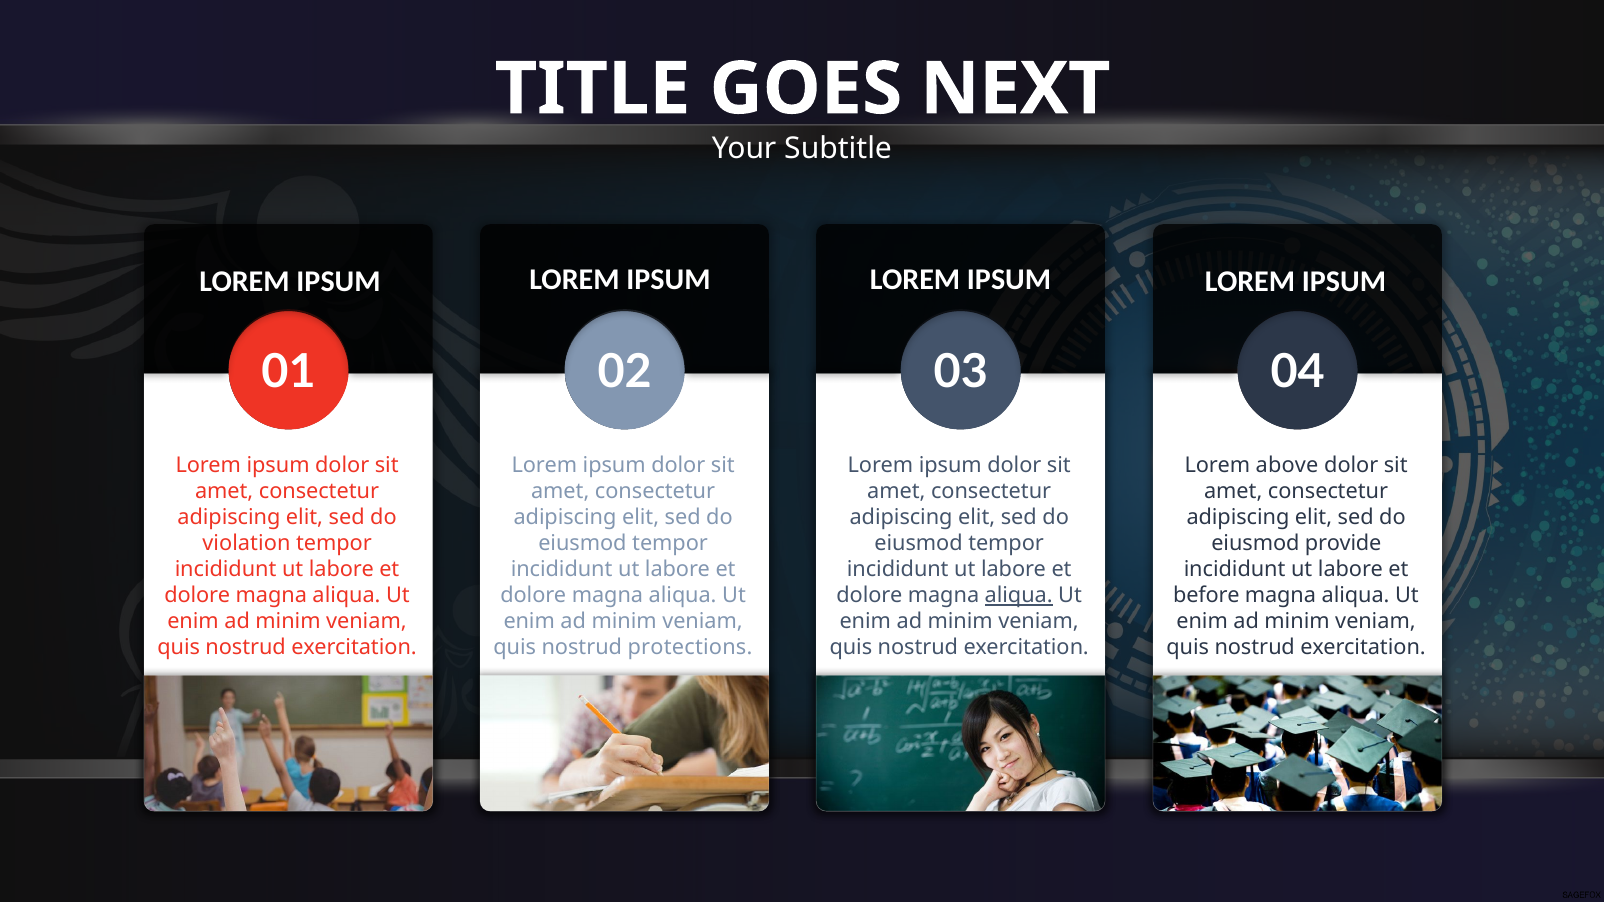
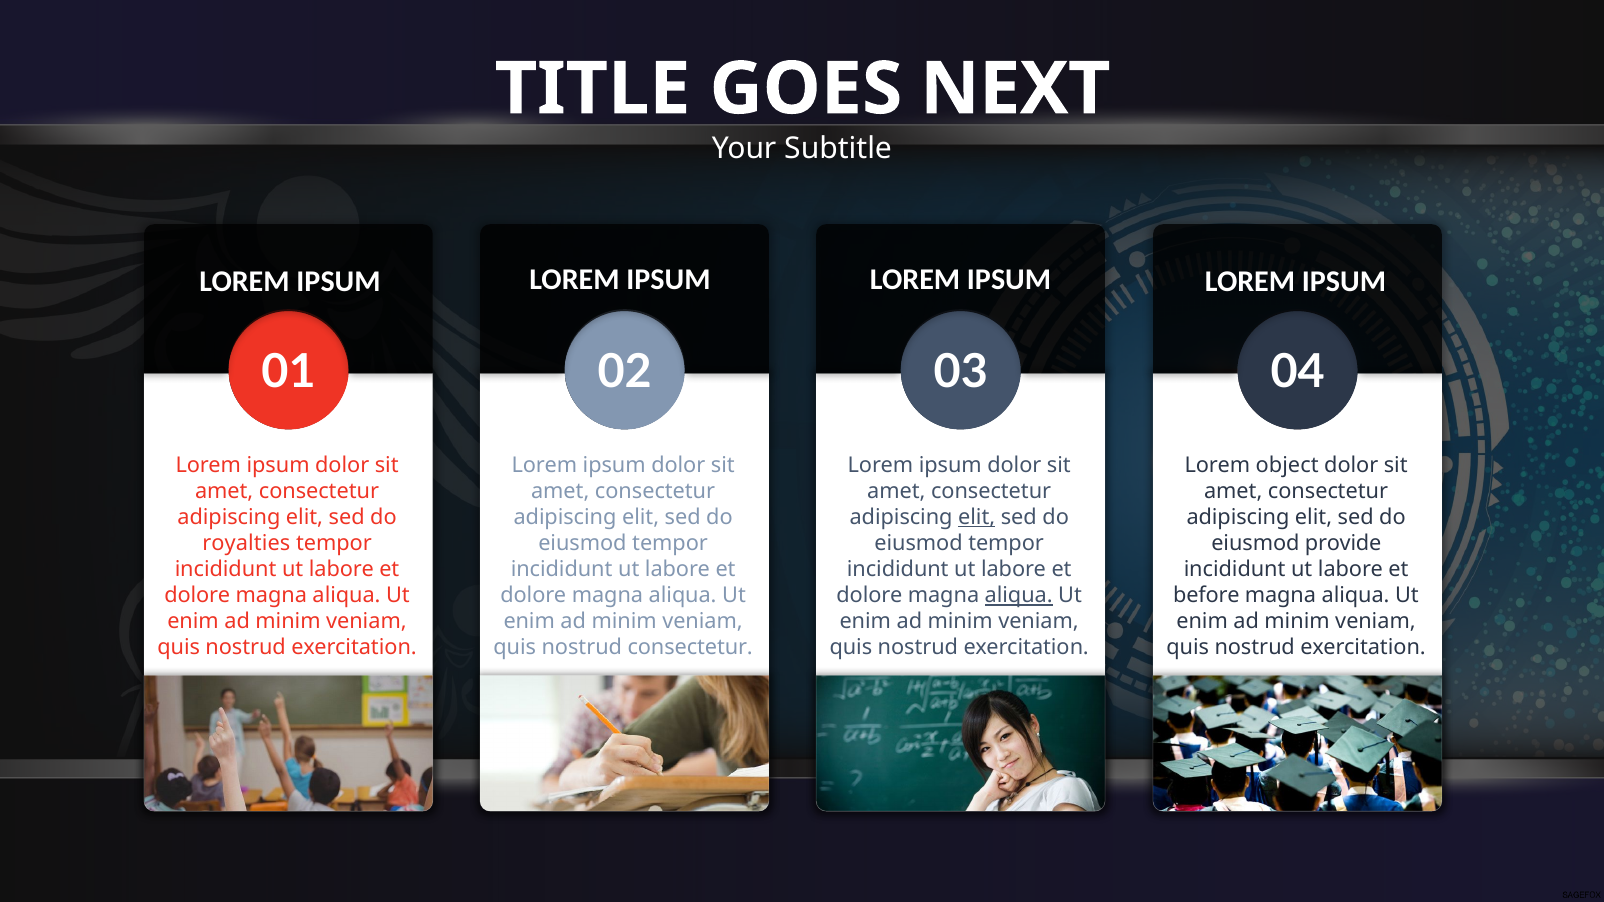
above: above -> object
elit at (977, 517) underline: none -> present
violation: violation -> royalties
nostrud protections: protections -> consectetur
